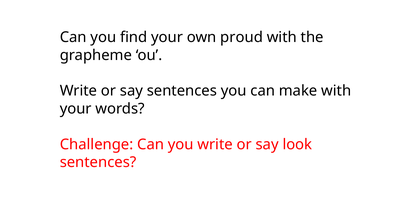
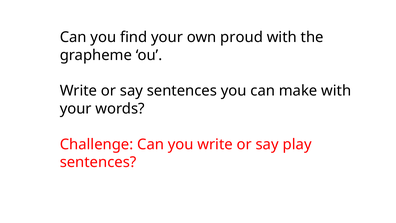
look: look -> play
